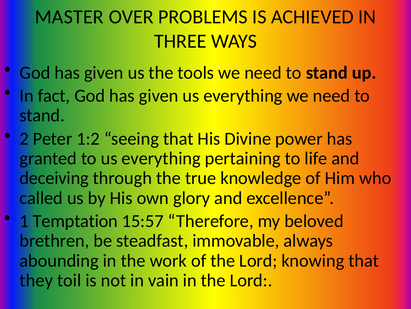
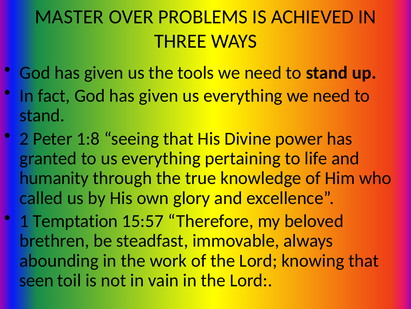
1:2: 1:2 -> 1:8
deceiving: deceiving -> humanity
they: they -> seen
